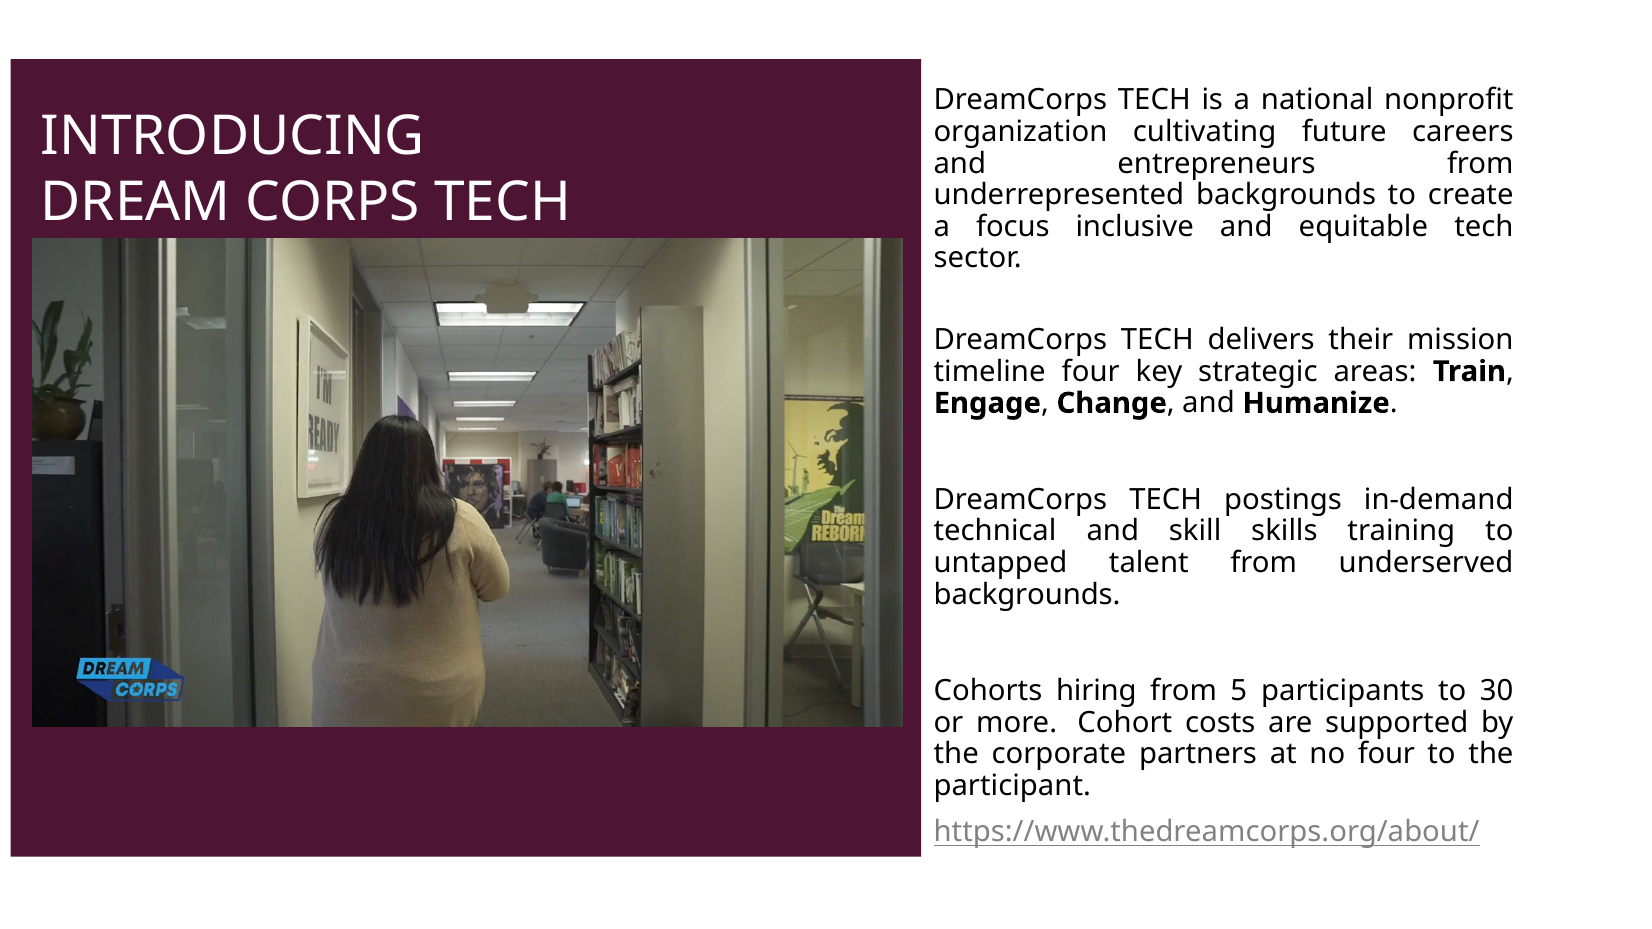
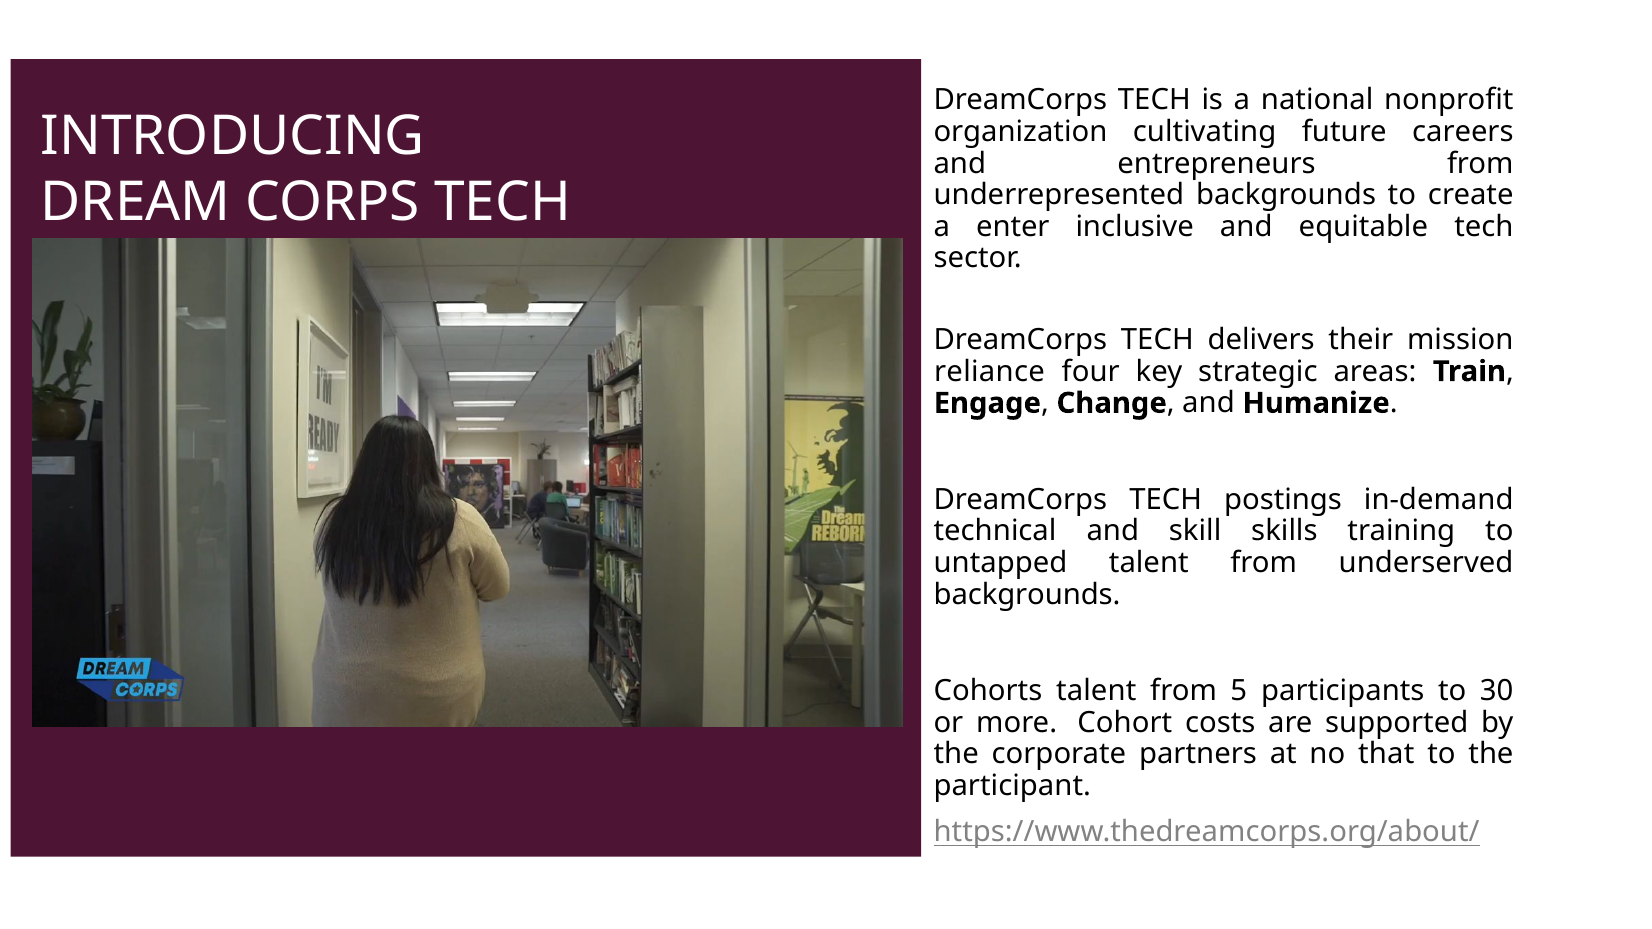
focus: focus -> enter
timeline: timeline -> reliance
Cohorts hiring: hiring -> talent
no four: four -> that
